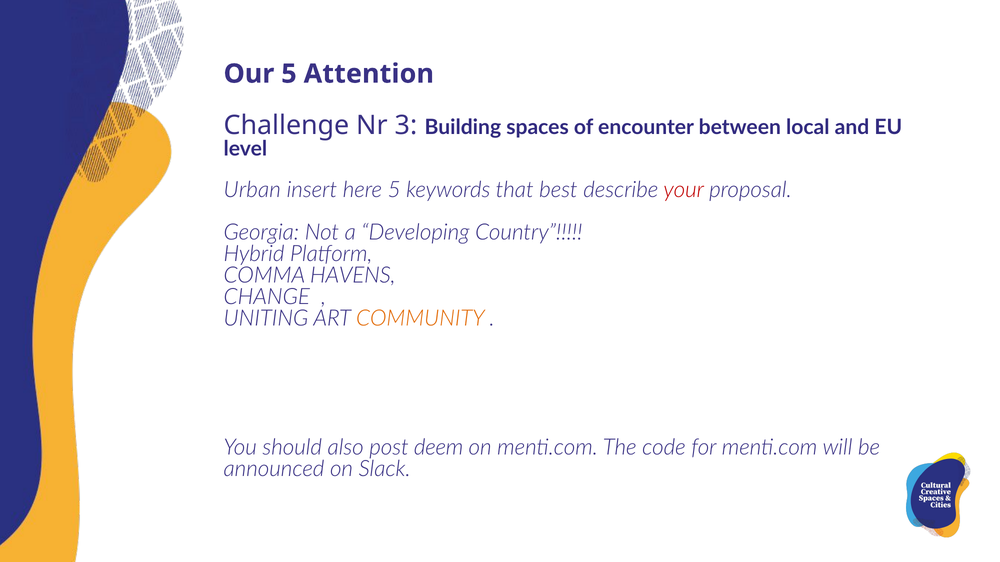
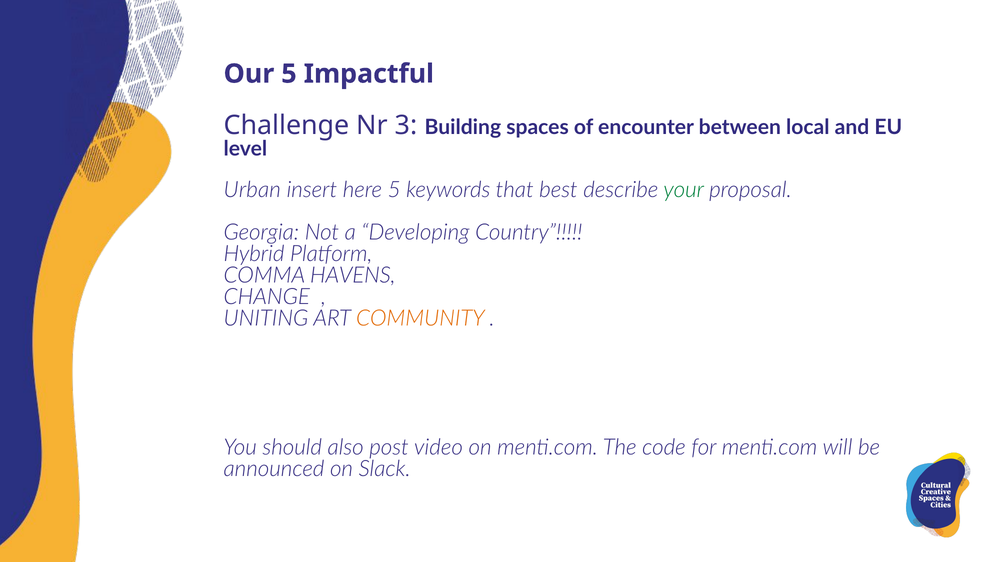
Attention: Attention -> Impactful
your colour: red -> green
deem: deem -> video
